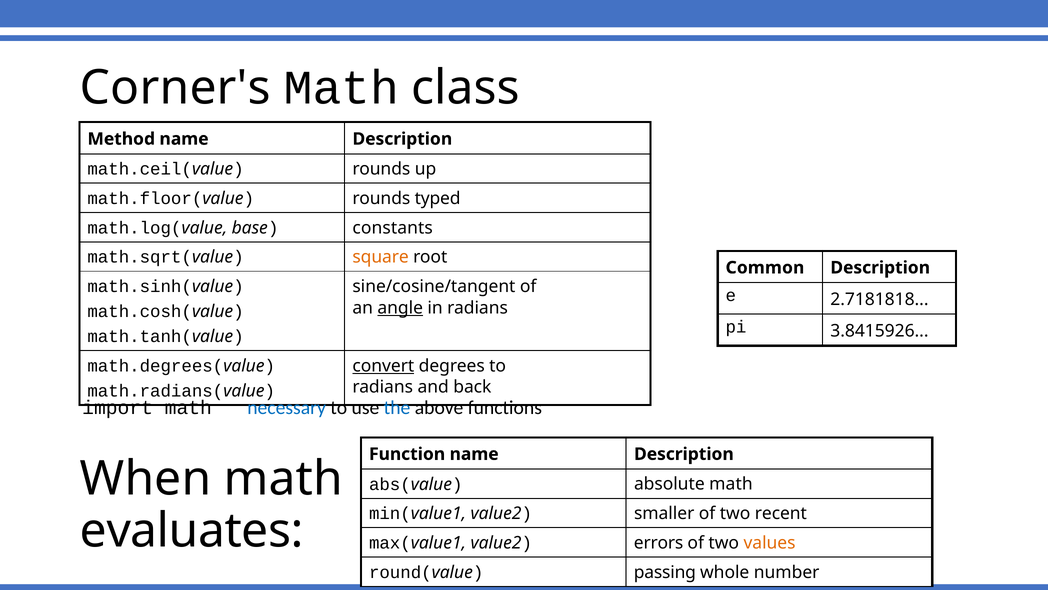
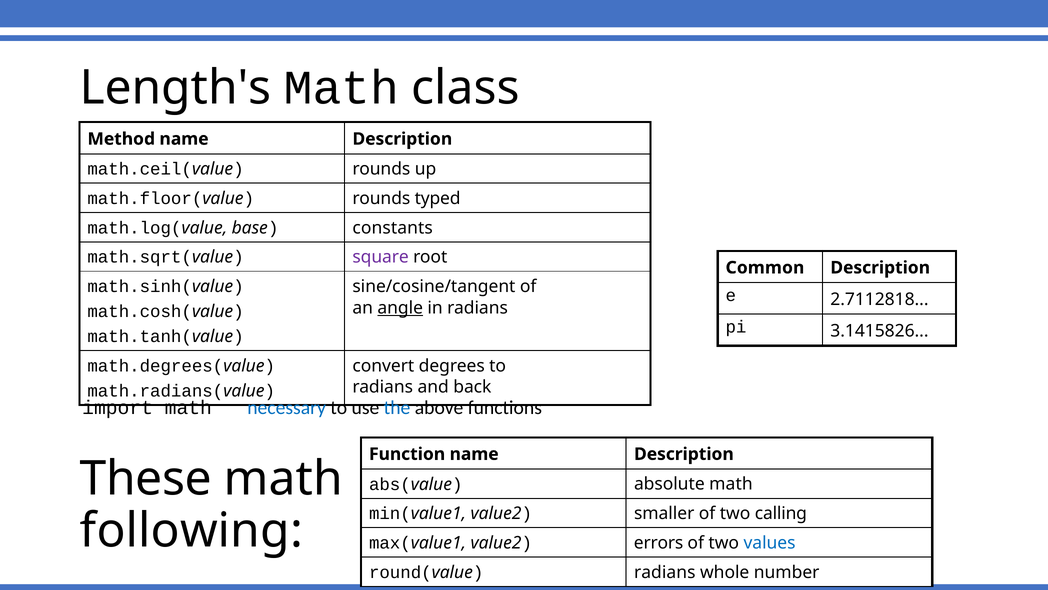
Corner's: Corner's -> Length's
square colour: orange -> purple
2.7181818: 2.7181818 -> 2.7112818
3.8415926: 3.8415926 -> 3.1415826
convert underline: present -> none
When: When -> These
recent: recent -> calling
evaluates: evaluates -> following
values colour: orange -> blue
round(value passing: passing -> radians
